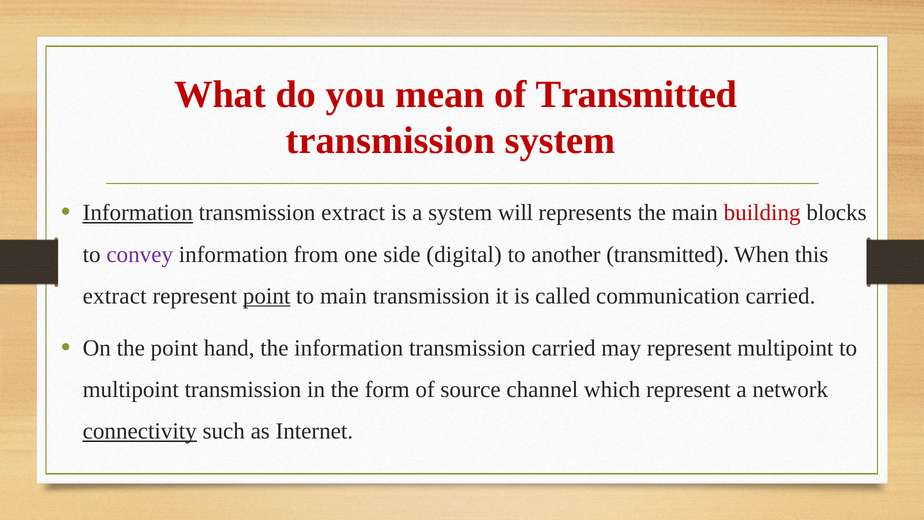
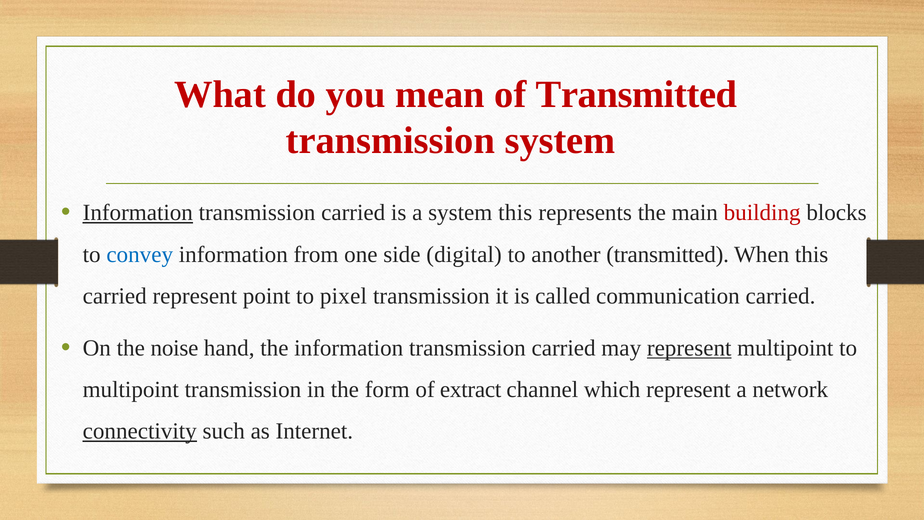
extract at (353, 213): extract -> carried
system will: will -> this
convey colour: purple -> blue
extract at (115, 296): extract -> carried
point at (267, 296) underline: present -> none
to main: main -> pixel
the point: point -> noise
represent at (689, 348) underline: none -> present
source: source -> extract
